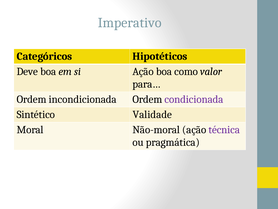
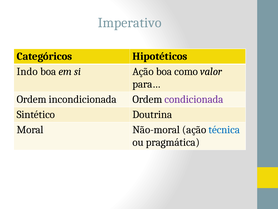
Deve: Deve -> Indo
Validade: Validade -> Doutrina
técnica colour: purple -> blue
